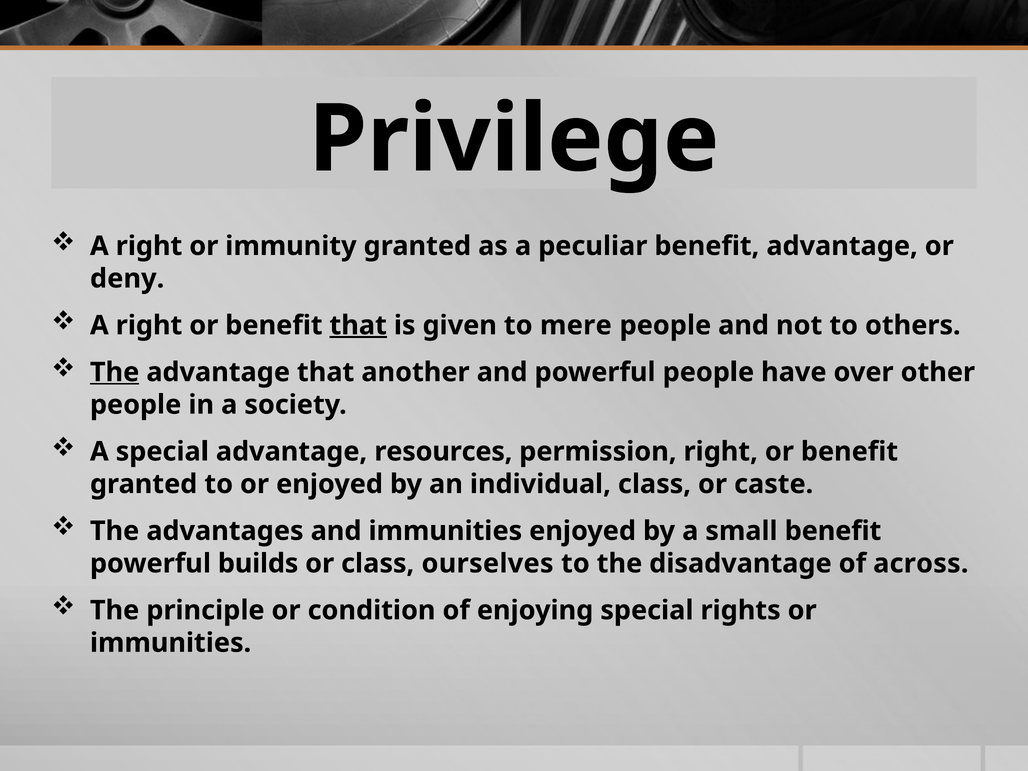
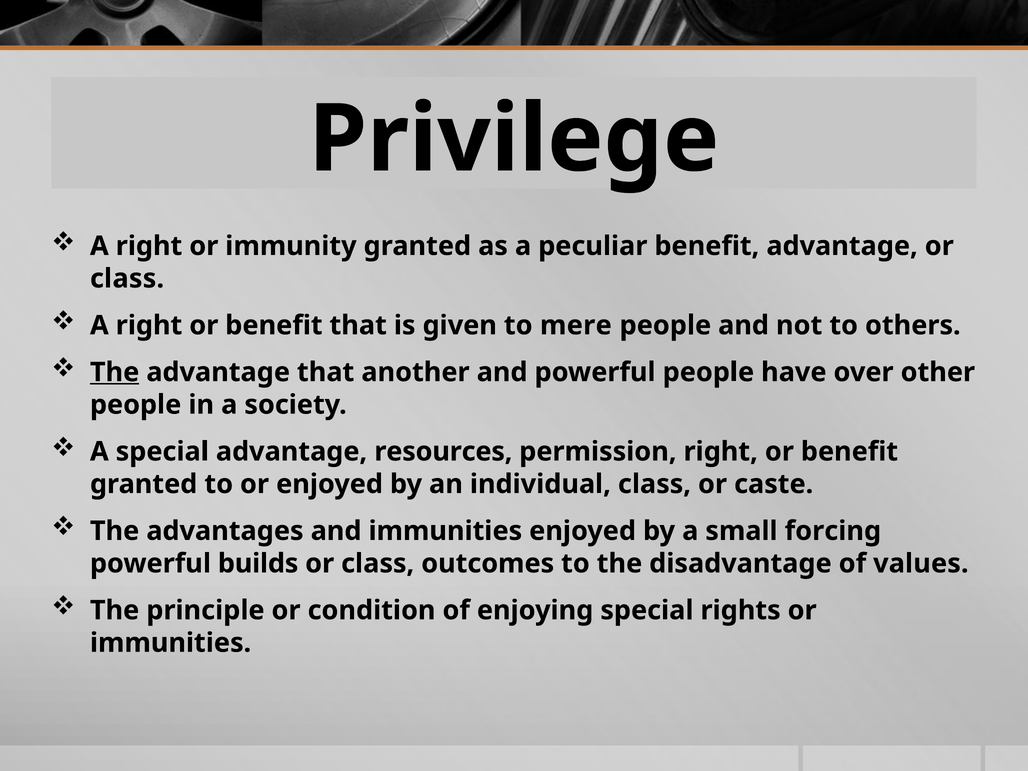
deny at (127, 279): deny -> class
that at (358, 325) underline: present -> none
small benefit: benefit -> forcing
ourselves: ourselves -> outcomes
across: across -> values
